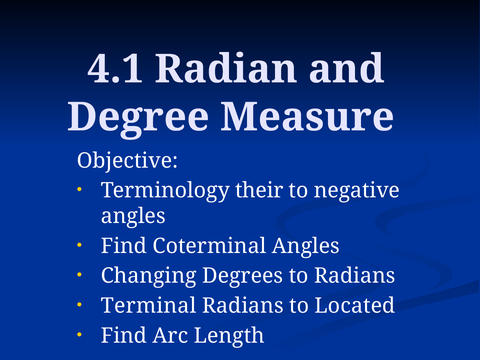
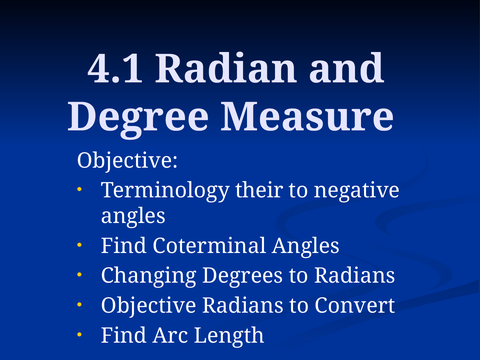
Terminal at (149, 306): Terminal -> Objective
Located: Located -> Convert
